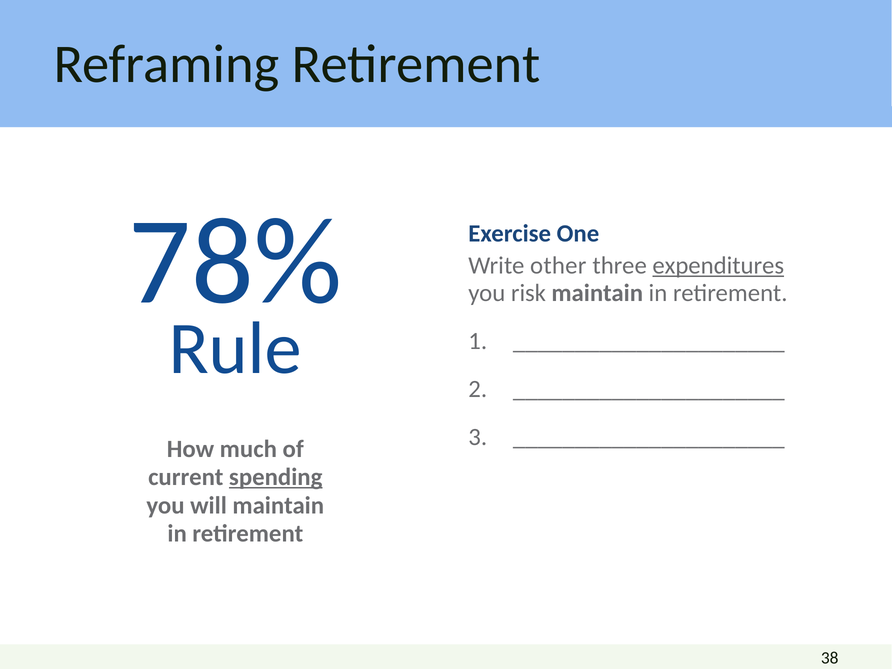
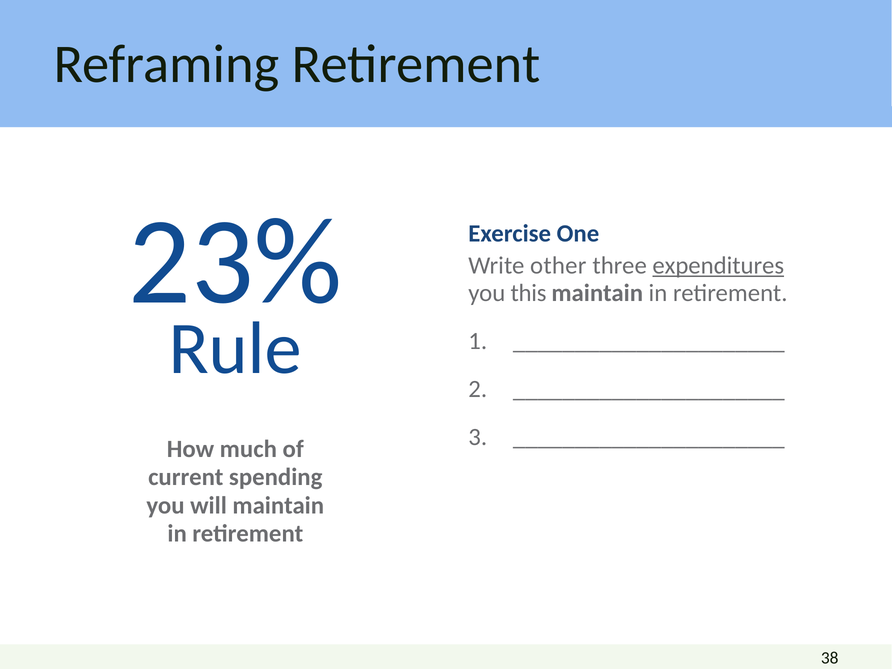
78%: 78% -> 23%
risk: risk -> this
spending underline: present -> none
